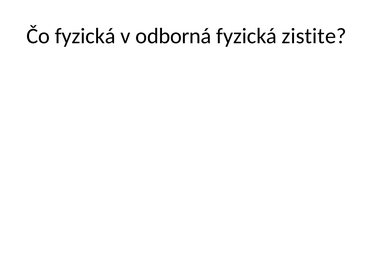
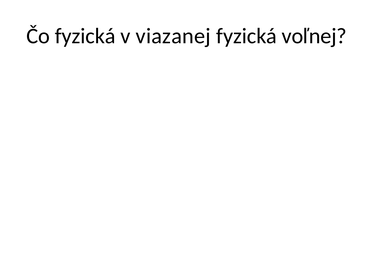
odborná: odborná -> viazanej
zistite: zistite -> voľnej
